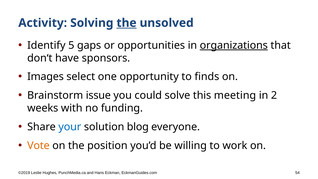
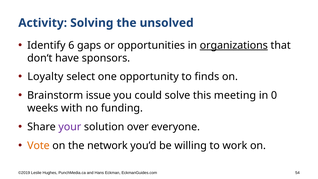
the at (127, 23) underline: present -> none
5: 5 -> 6
Images: Images -> Loyalty
2: 2 -> 0
your colour: blue -> purple
blog: blog -> over
position: position -> network
